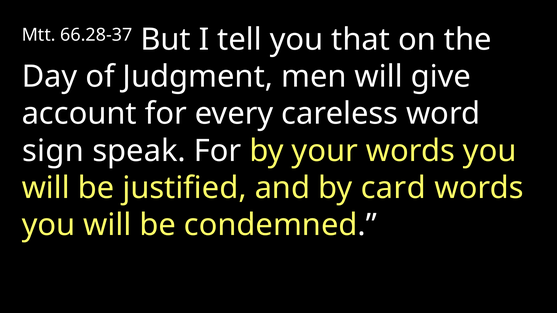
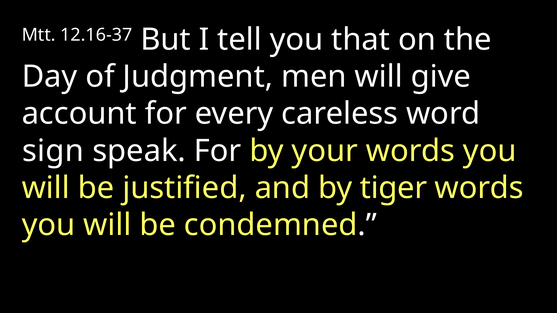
66.28-37: 66.28-37 -> 12.16-37
card: card -> tiger
